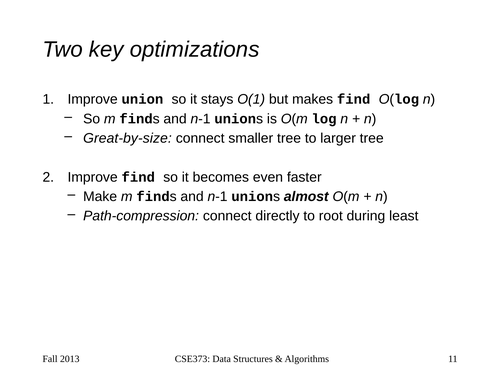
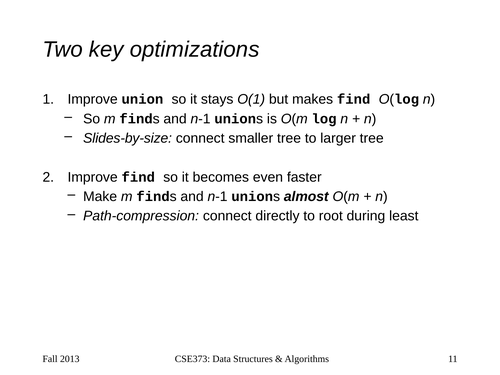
Great-by-size: Great-by-size -> Slides-by-size
